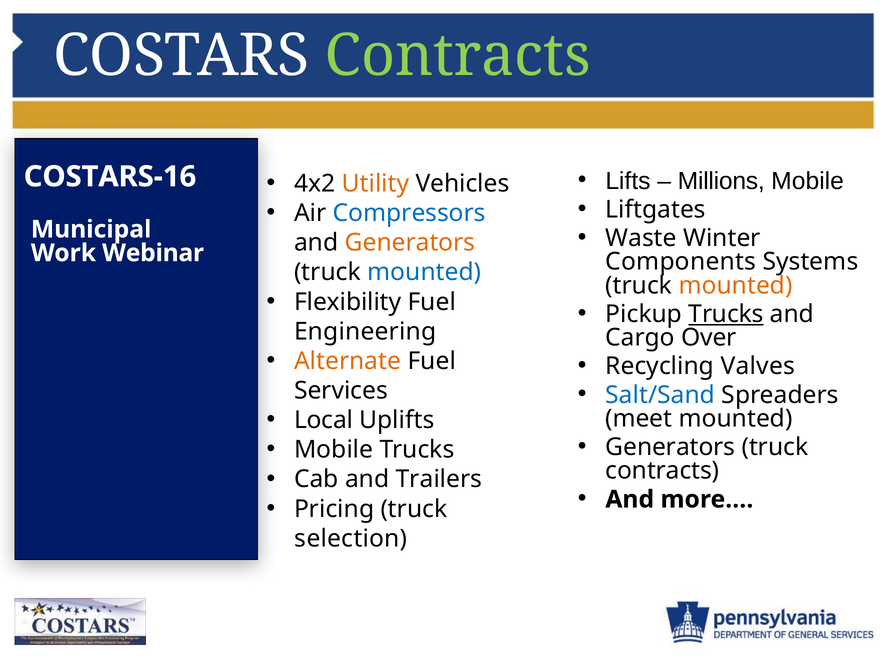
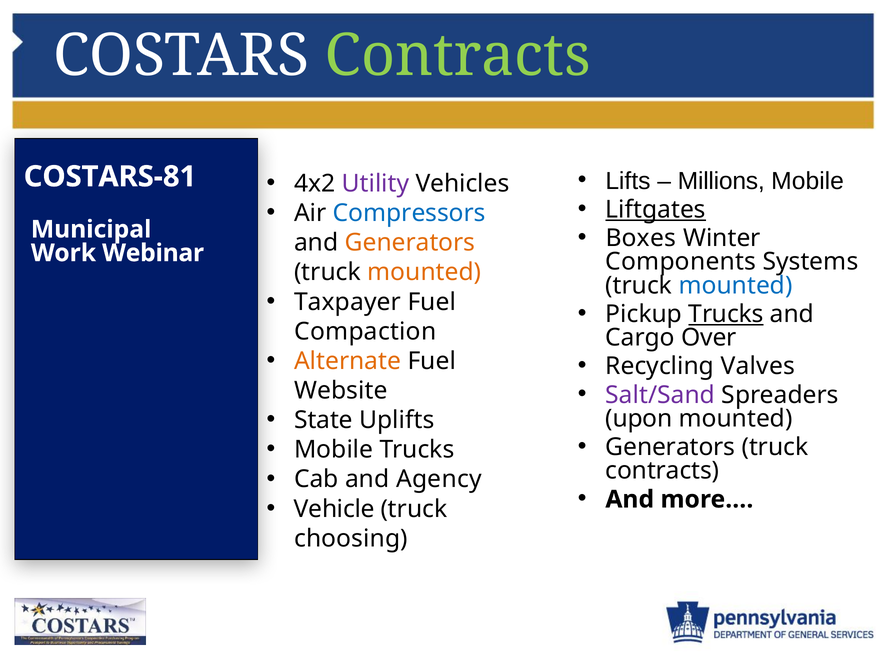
Utility colour: orange -> purple
COSTARS-16: COSTARS-16 -> COSTARS-81
Liftgates underline: none -> present
Waste: Waste -> Boxes
mounted at (424, 272) colour: blue -> orange
mounted at (736, 286) colour: orange -> blue
Flexibility: Flexibility -> Taxpayer
Engineering: Engineering -> Compaction
Salt/Sand colour: blue -> purple
Services: Services -> Website
Local: Local -> State
meet: meet -> upon
Trailers: Trailers -> Agency
Pricing: Pricing -> Vehicle
selection: selection -> choosing
